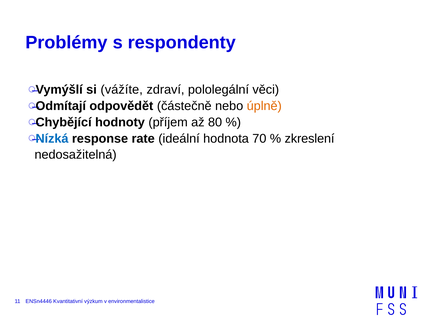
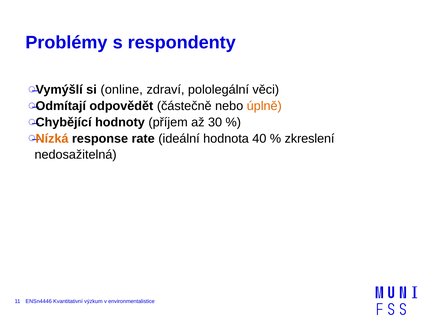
vážíte: vážíte -> online
80: 80 -> 30
Nízká colour: blue -> orange
70: 70 -> 40
